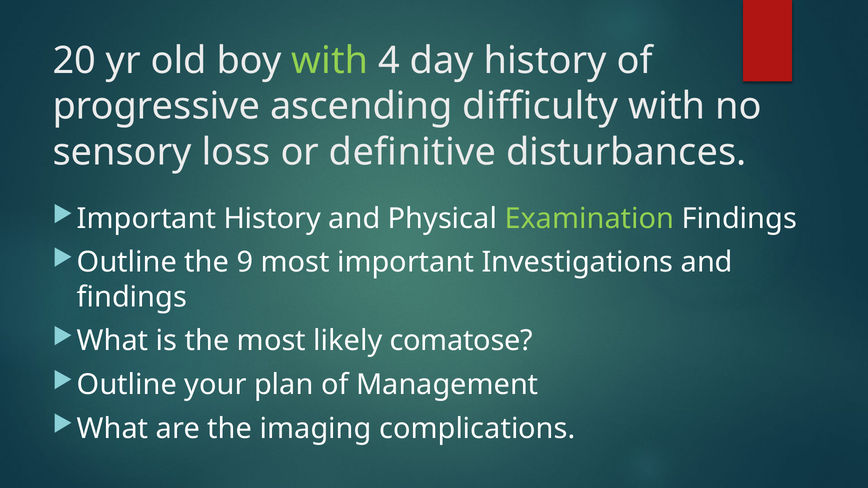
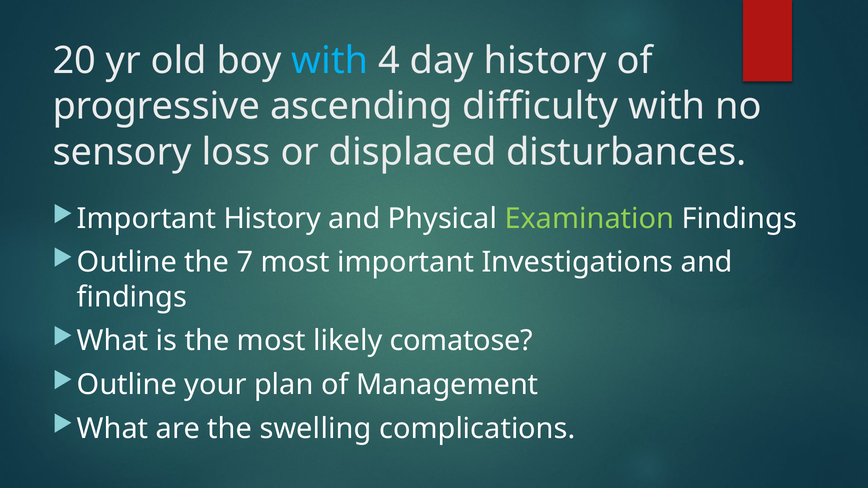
with at (330, 61) colour: light green -> light blue
definitive: definitive -> displaced
9: 9 -> 7
imaging: imaging -> swelling
